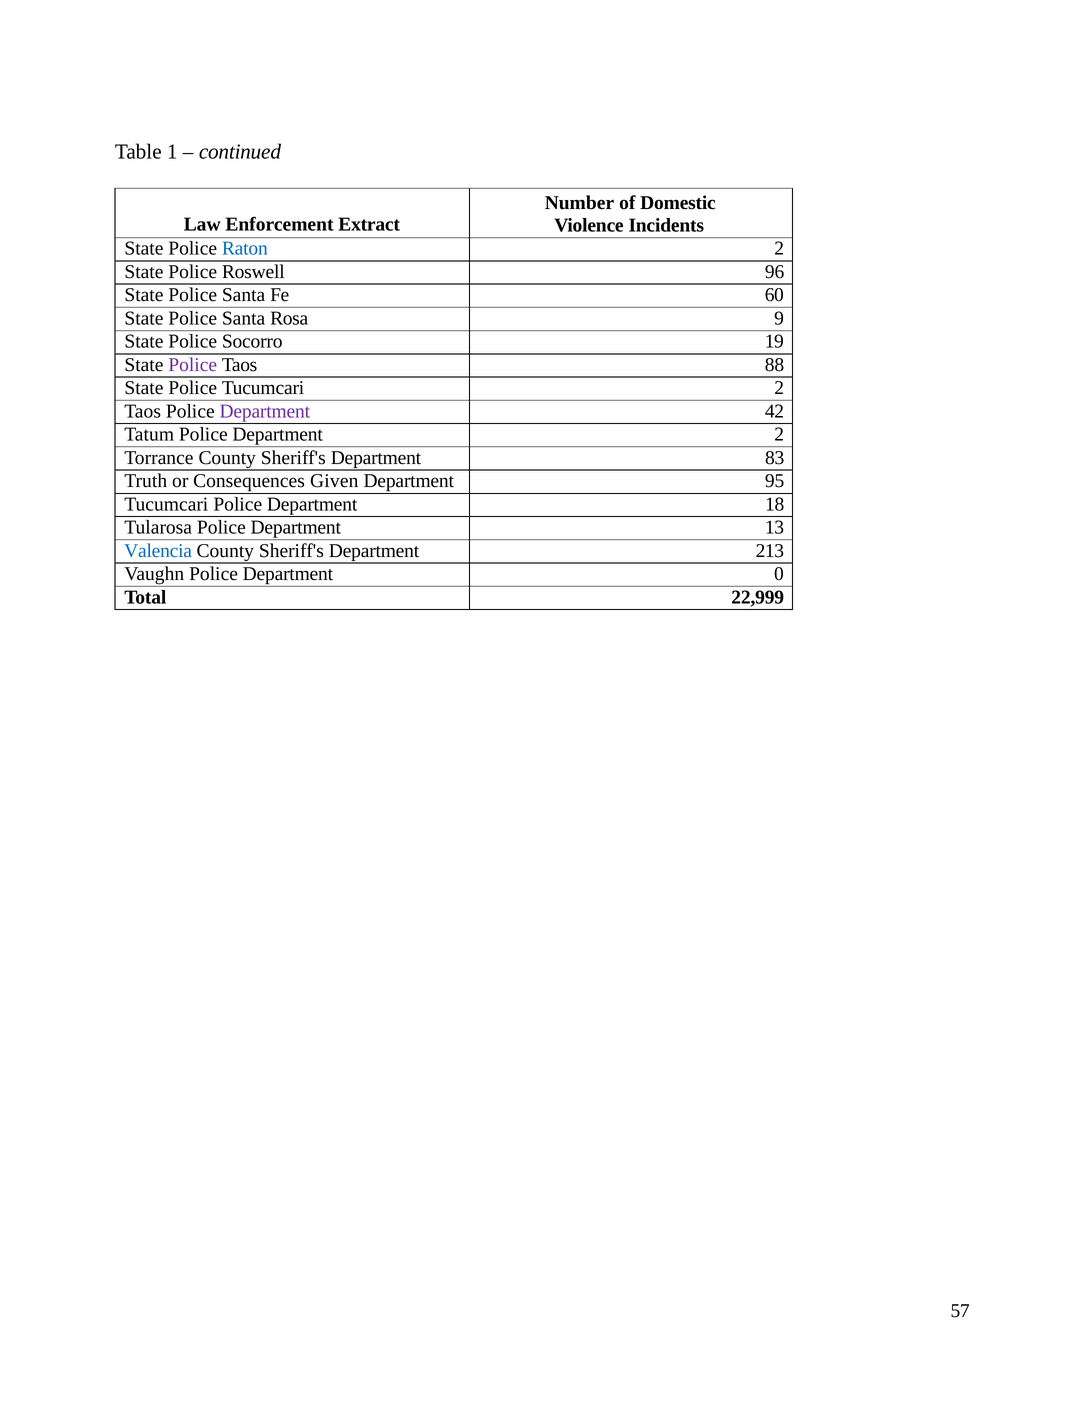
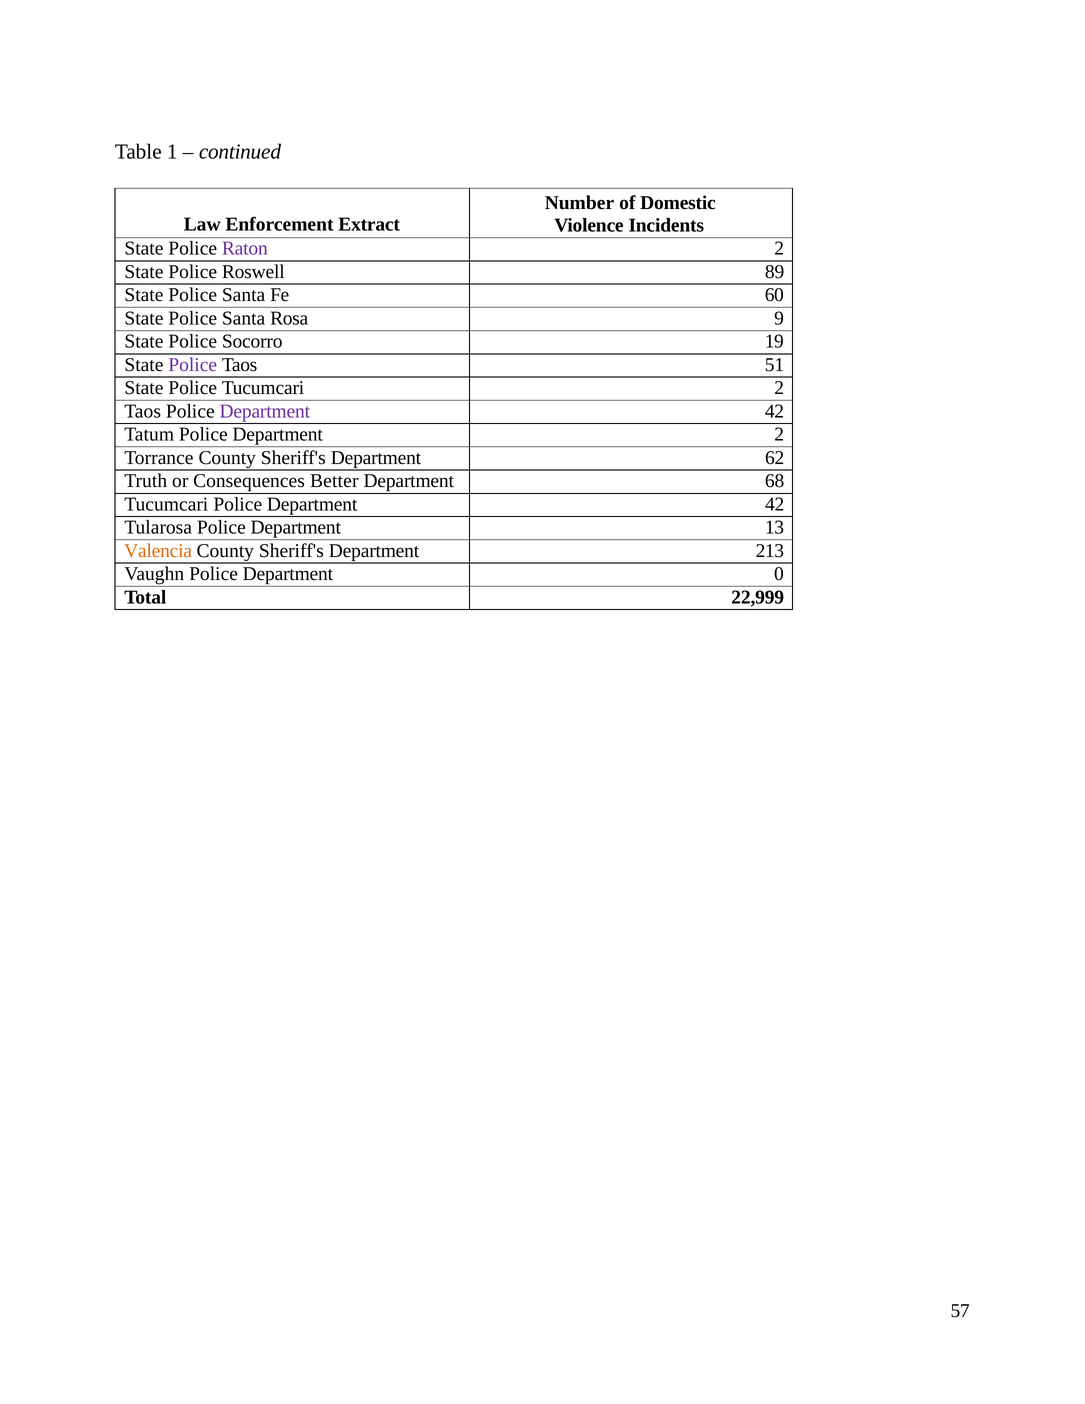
Raton colour: blue -> purple
96: 96 -> 89
88: 88 -> 51
83: 83 -> 62
Given: Given -> Better
95: 95 -> 68
Tucumcari Police Department 18: 18 -> 42
Valencia colour: blue -> orange
